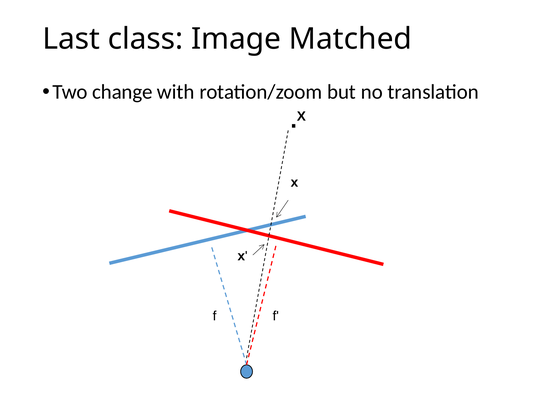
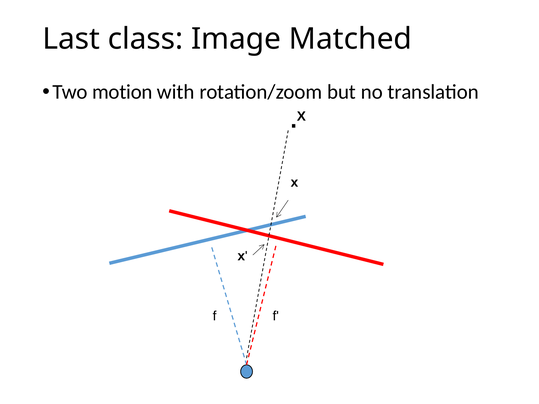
change: change -> motion
